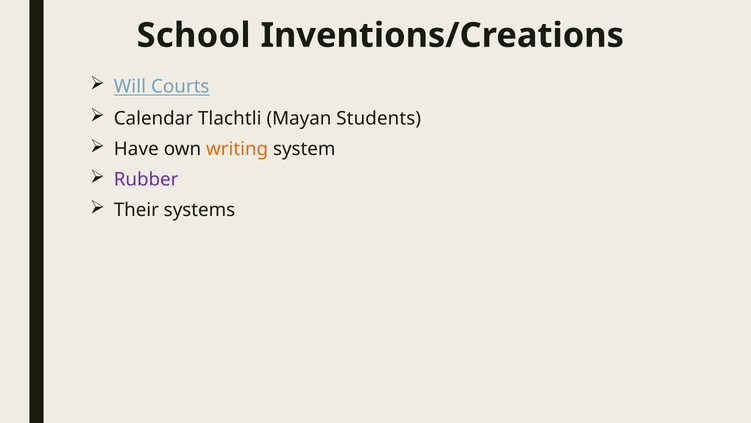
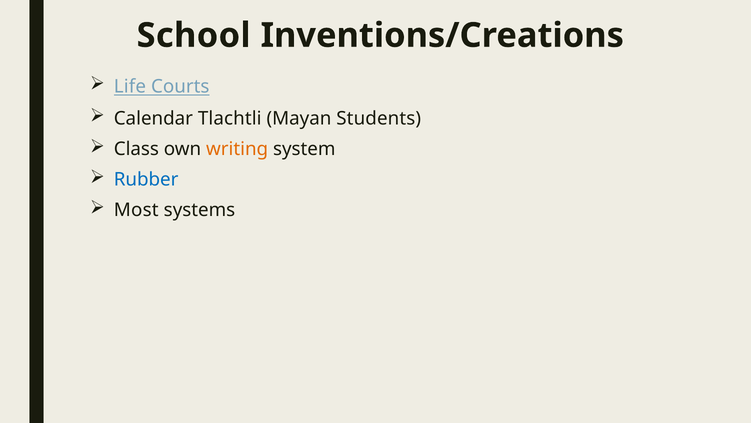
Will: Will -> Life
Have: Have -> Class
Rubber colour: purple -> blue
Their: Their -> Most
